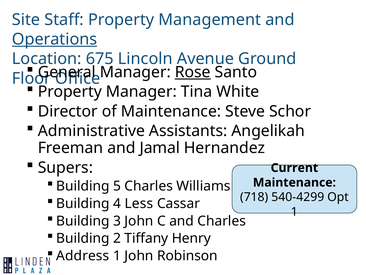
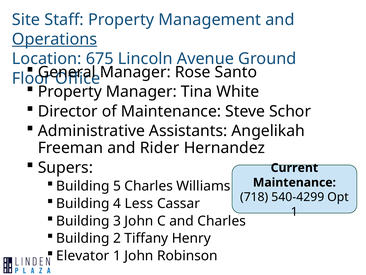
Rose underline: present -> none
Jamal: Jamal -> Rider
Address: Address -> Elevator
